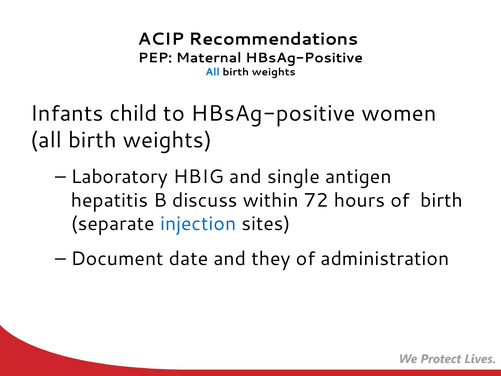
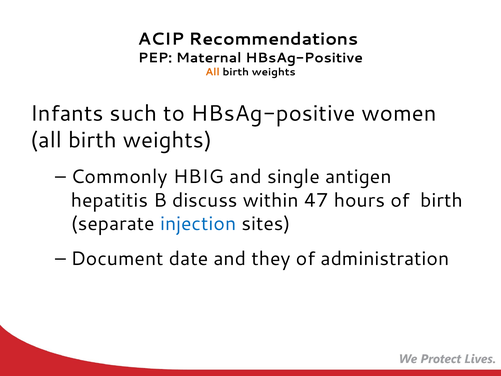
All at (213, 72) colour: blue -> orange
child: child -> such
Laboratory: Laboratory -> Commonly
72: 72 -> 47
